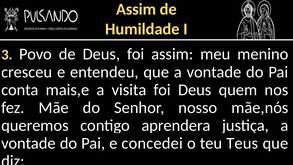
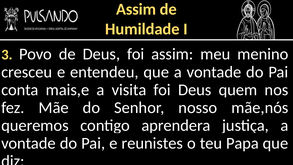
concedei: concedei -> reunistes
Teus: Teus -> Papa
